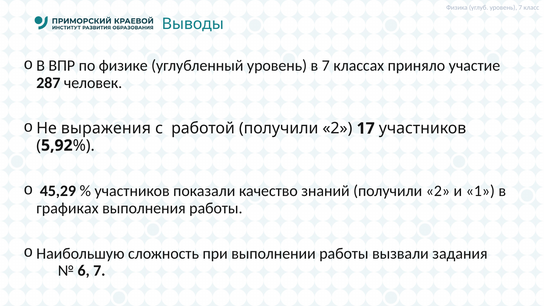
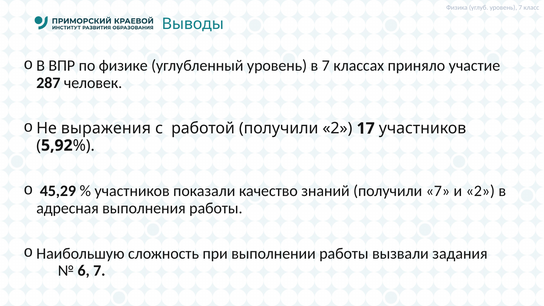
знаний получили 2: 2 -> 7
и 1: 1 -> 2
графиках: графиках -> адресная
